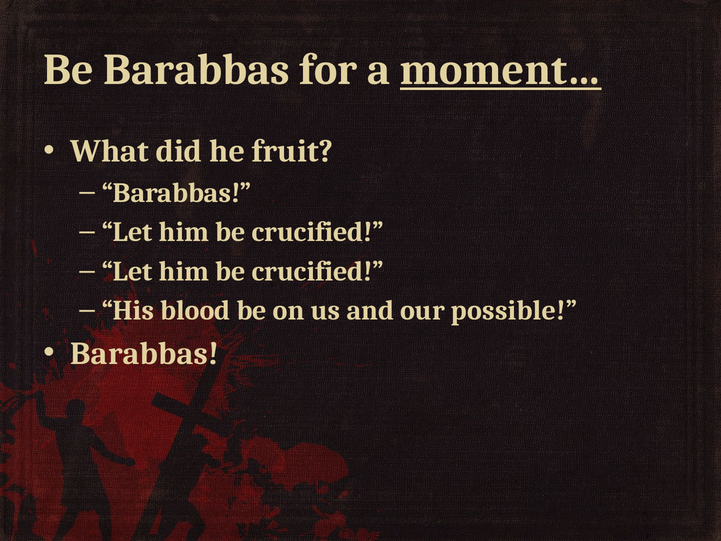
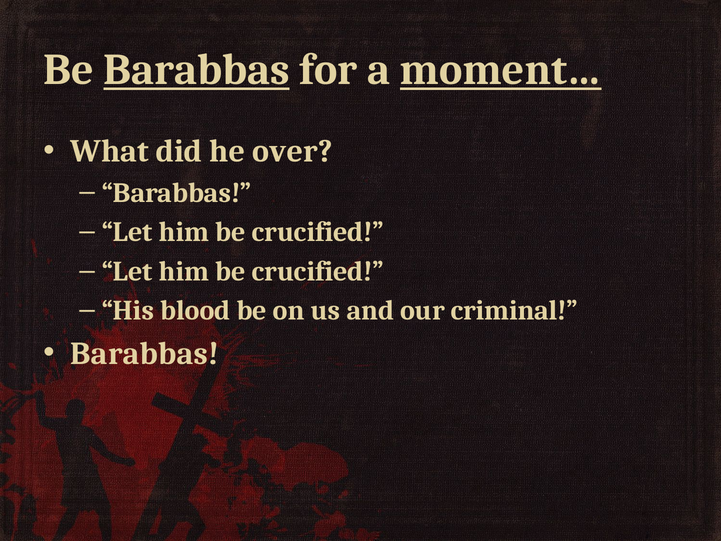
Barabbas at (197, 70) underline: none -> present
fruit: fruit -> over
possible: possible -> criminal
